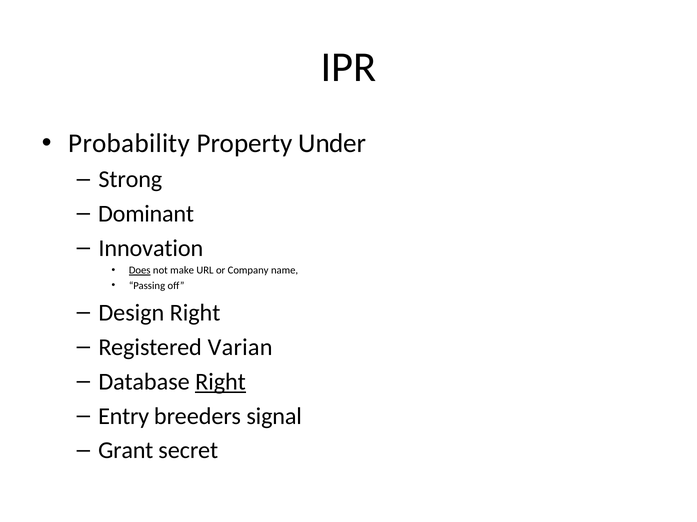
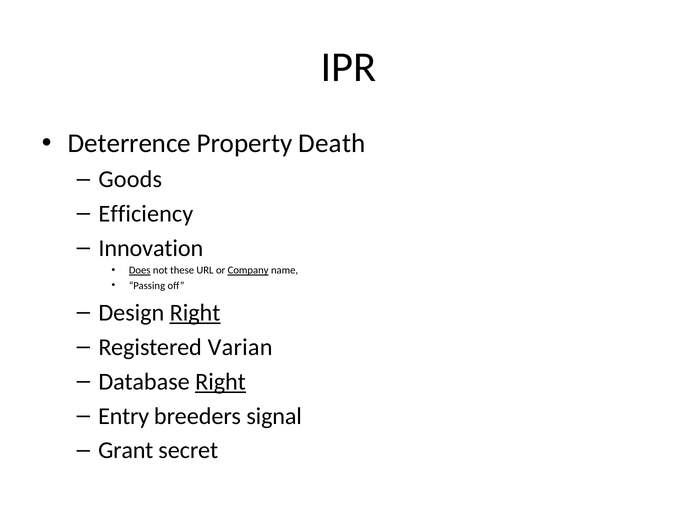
Probability: Probability -> Deterrence
Under: Under -> Death
Strong: Strong -> Goods
Dominant: Dominant -> Efficiency
make: make -> these
Company underline: none -> present
Right at (195, 313) underline: none -> present
